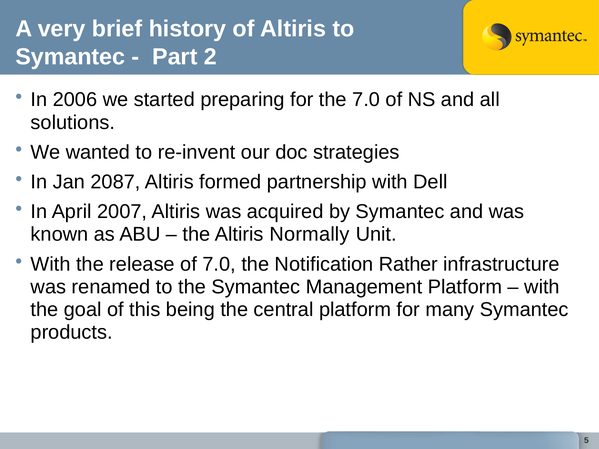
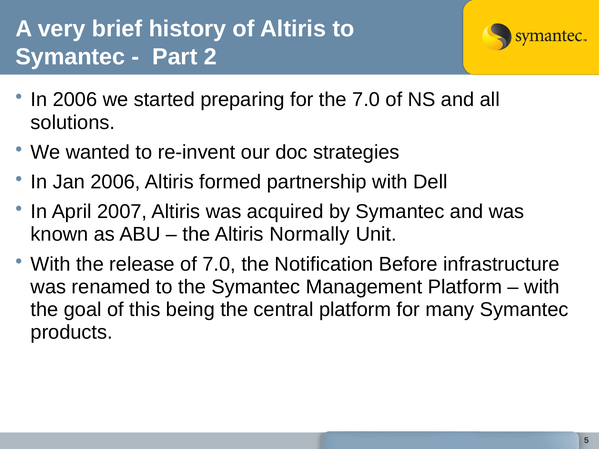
Jan 2087: 2087 -> 2006
Rather: Rather -> Before
